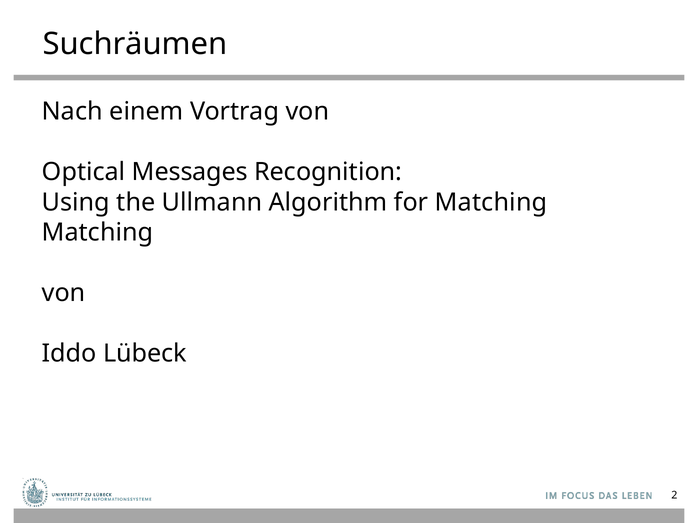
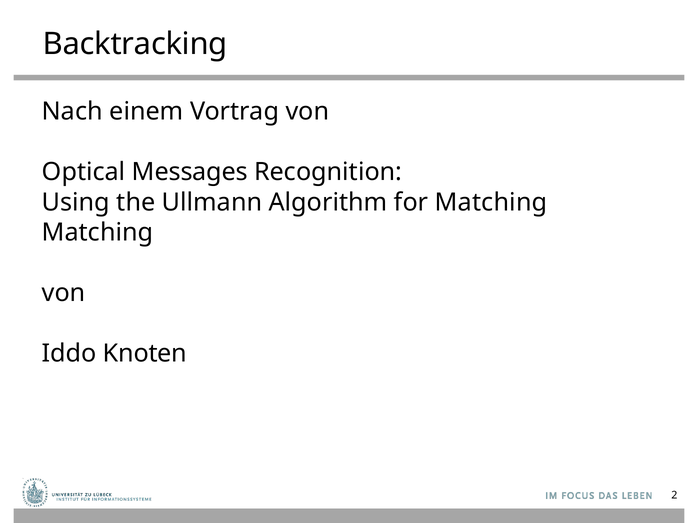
Suchräumen: Suchräumen -> Backtracking
Lübeck: Lübeck -> Knoten
